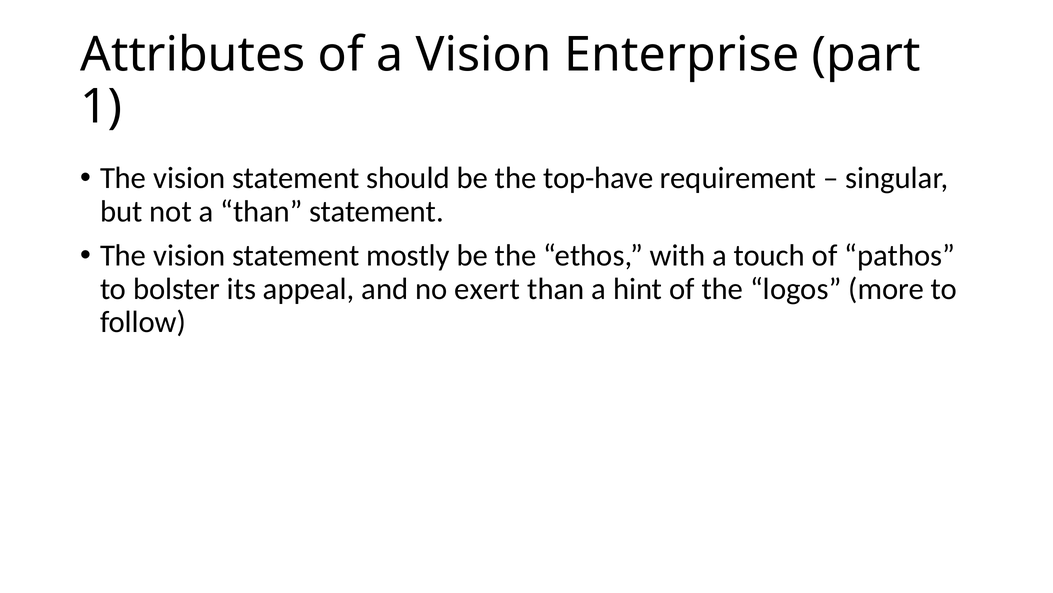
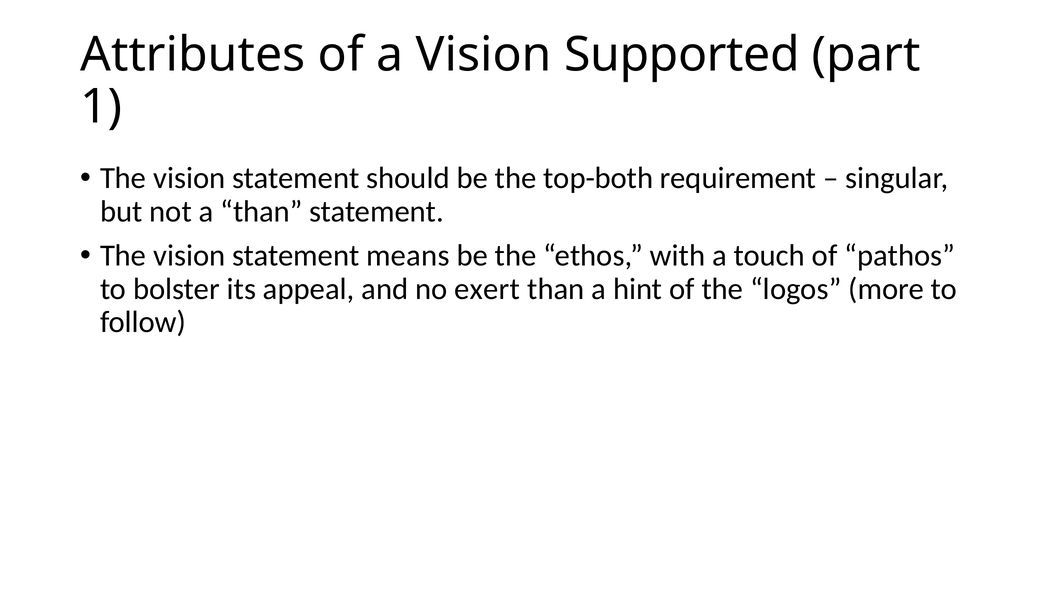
Enterprise: Enterprise -> Supported
top-have: top-have -> top-both
mostly: mostly -> means
